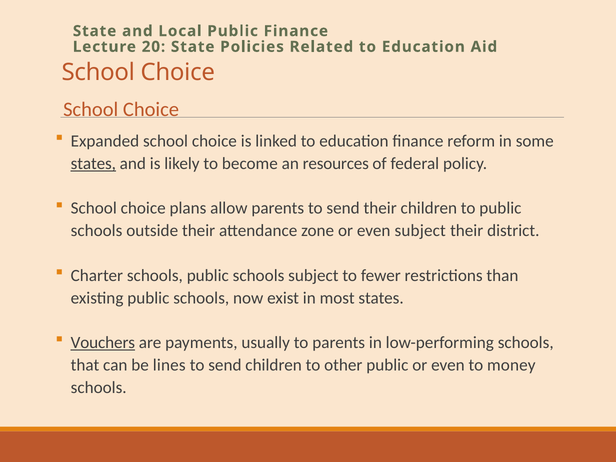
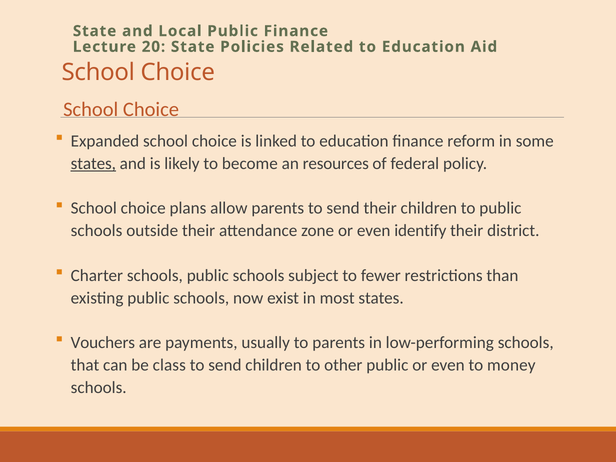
even subject: subject -> identify
Vouchers underline: present -> none
lines: lines -> class
